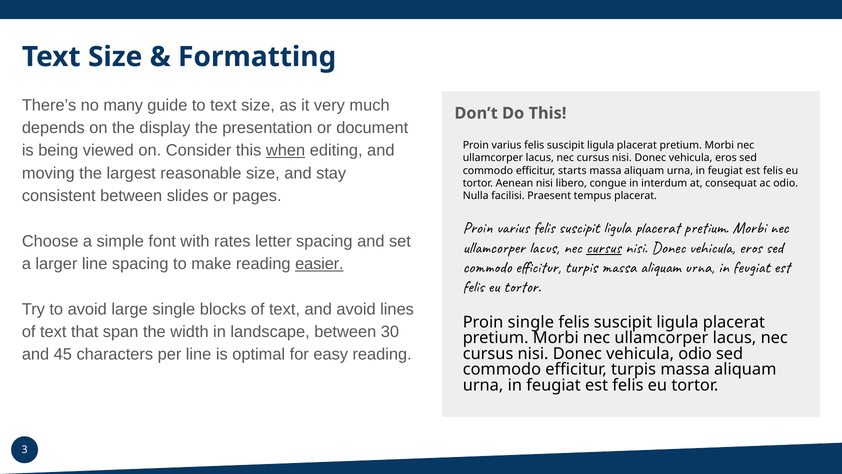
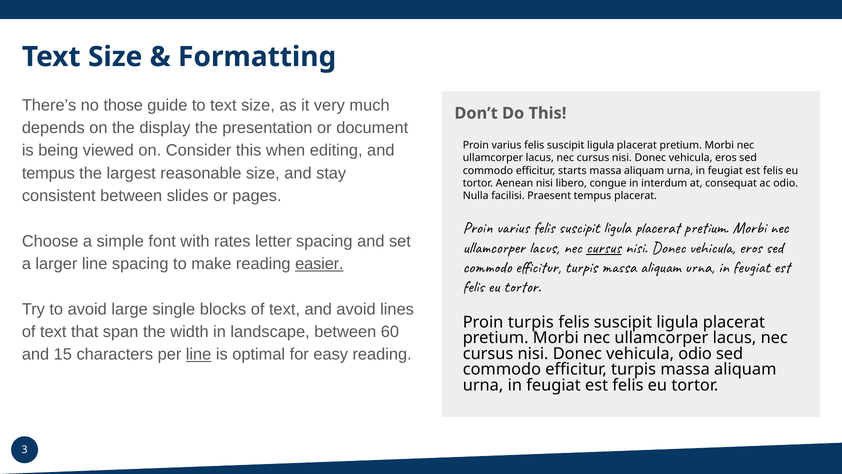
many: many -> those
when underline: present -> none
moving at (48, 173): moving -> tempus
Proin single: single -> turpis
30: 30 -> 60
45: 45 -> 15
line at (199, 354) underline: none -> present
